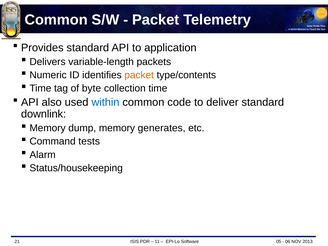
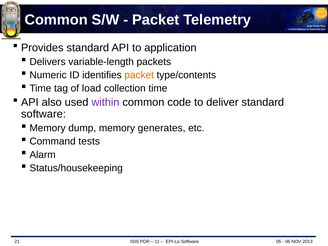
byte: byte -> load
within colour: blue -> purple
downlink at (44, 114): downlink -> software
